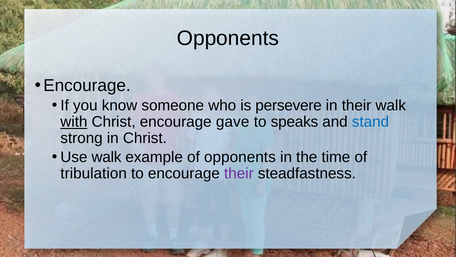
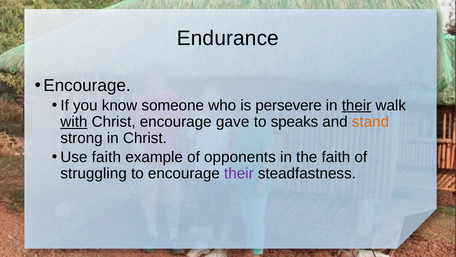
Opponents at (228, 38): Opponents -> Endurance
their at (357, 105) underline: none -> present
stand colour: blue -> orange
Use walk: walk -> faith
the time: time -> faith
tribulation: tribulation -> struggling
